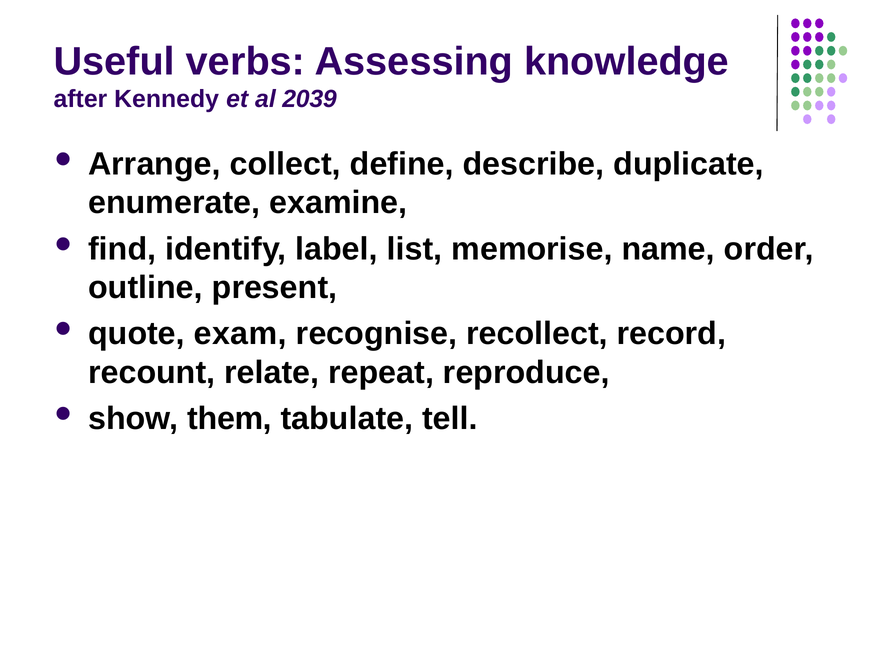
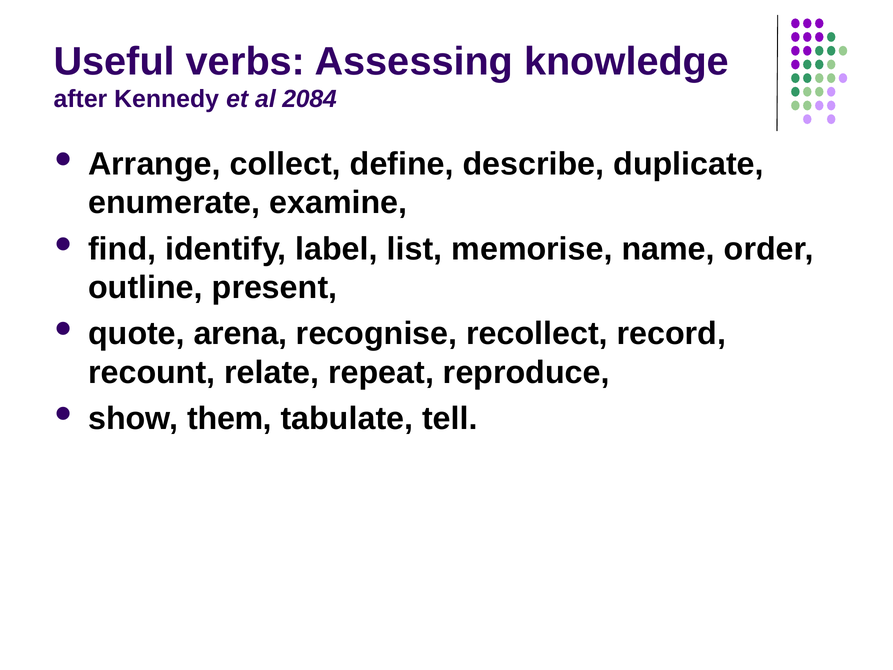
2039: 2039 -> 2084
exam: exam -> arena
